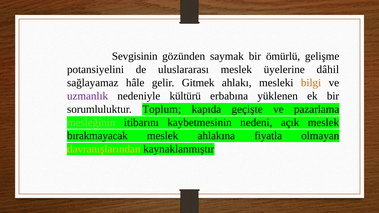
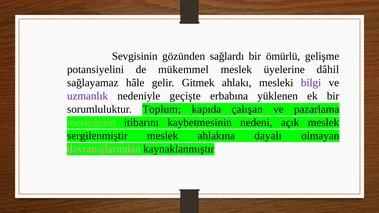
saymak: saymak -> sağlardı
uluslararası: uluslararası -> mükemmel
bilgi colour: orange -> purple
kültürü: kültürü -> geçişte
geçişte: geçişte -> çalışan
bırakmayacak: bırakmayacak -> sergilenmiştir
fiyatla: fiyatla -> dayalı
davranışlarından colour: yellow -> pink
